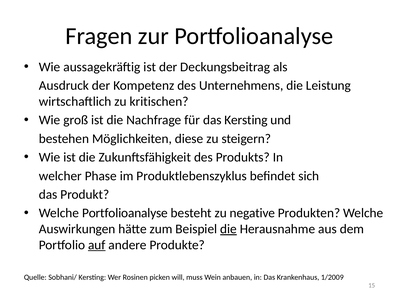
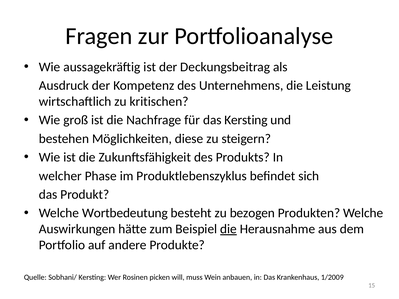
Welche Portfolioanalyse: Portfolioanalyse -> Wortbedeutung
negative: negative -> bezogen
auf underline: present -> none
